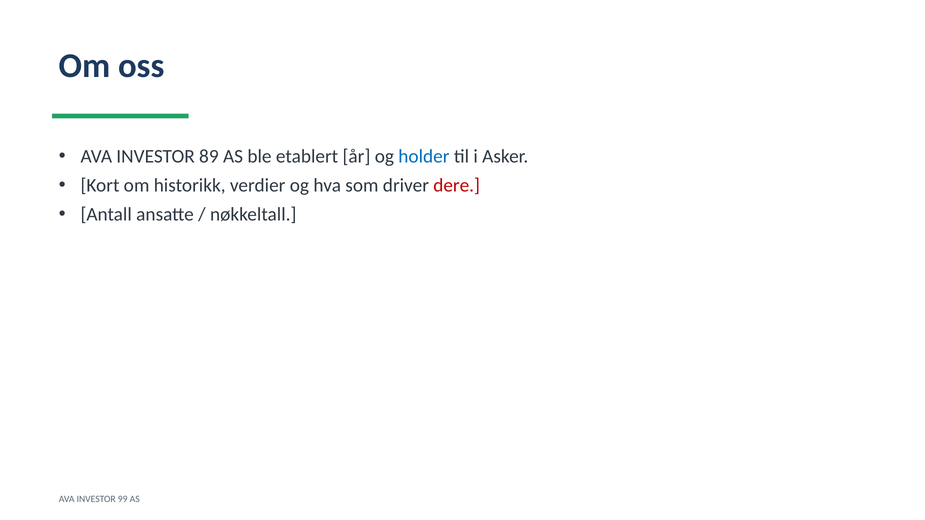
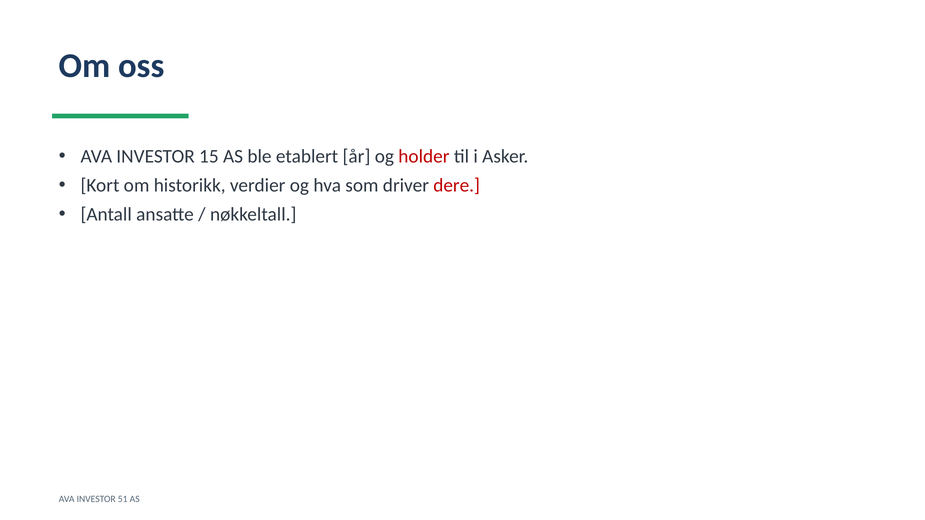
89: 89 -> 15
holder colour: blue -> red
99: 99 -> 51
